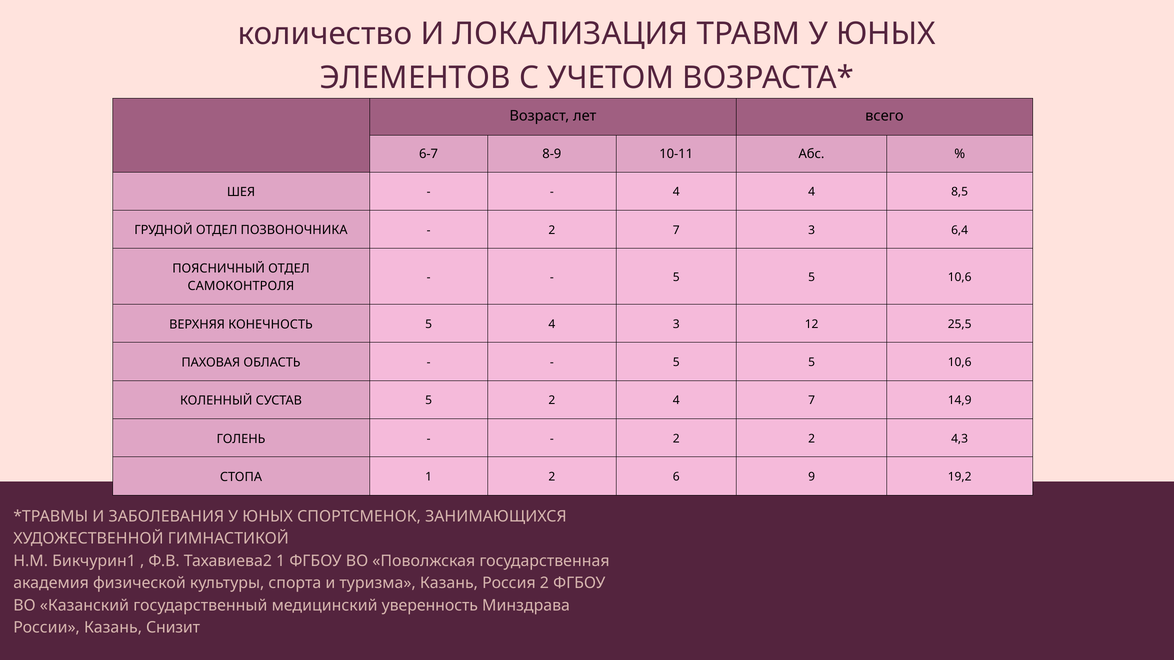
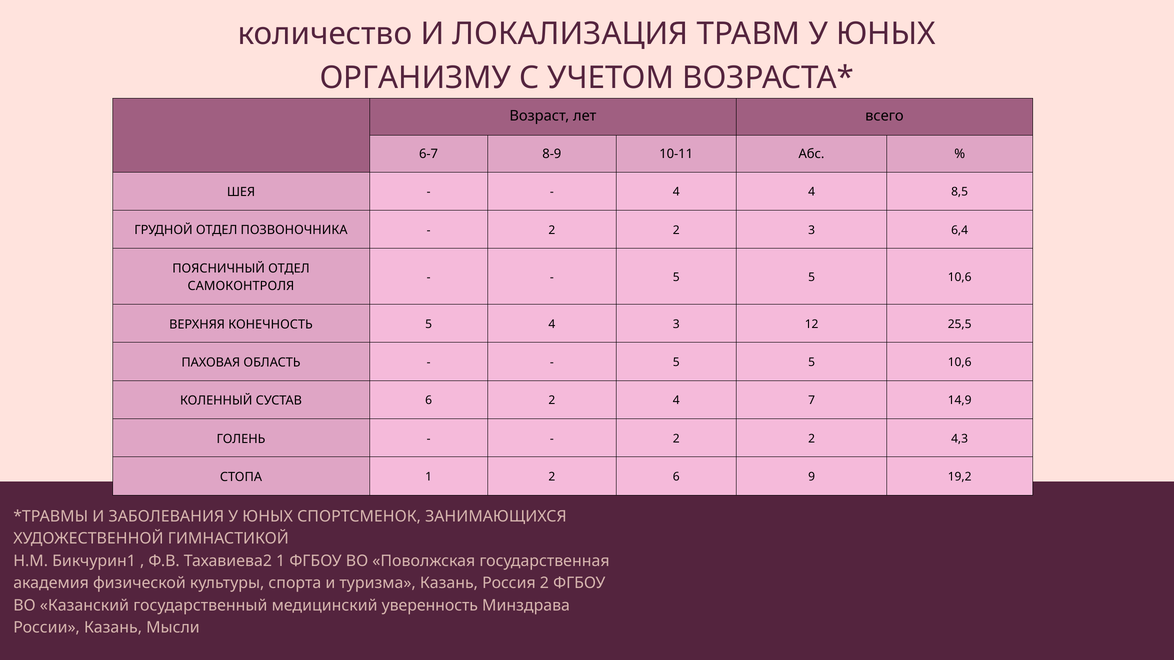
ЭЛЕМЕНТОВ: ЭЛЕМЕНТОВ -> ОРГАНИЗМУ
7 at (676, 230): 7 -> 2
СУСТАВ 5: 5 -> 6
Снизит: Снизит -> Мысли
